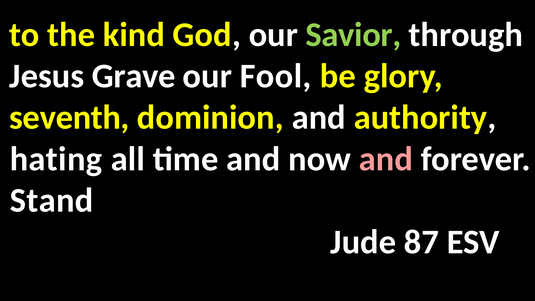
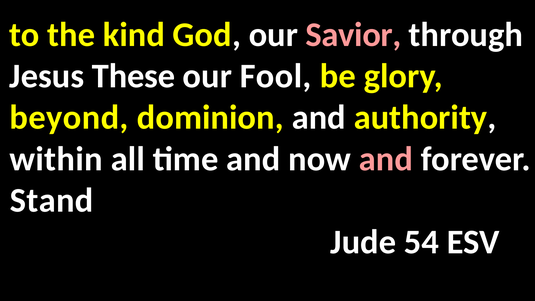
Savior colour: light green -> pink
Grave: Grave -> These
seventh: seventh -> beyond
hating: hating -> within
87: 87 -> 54
